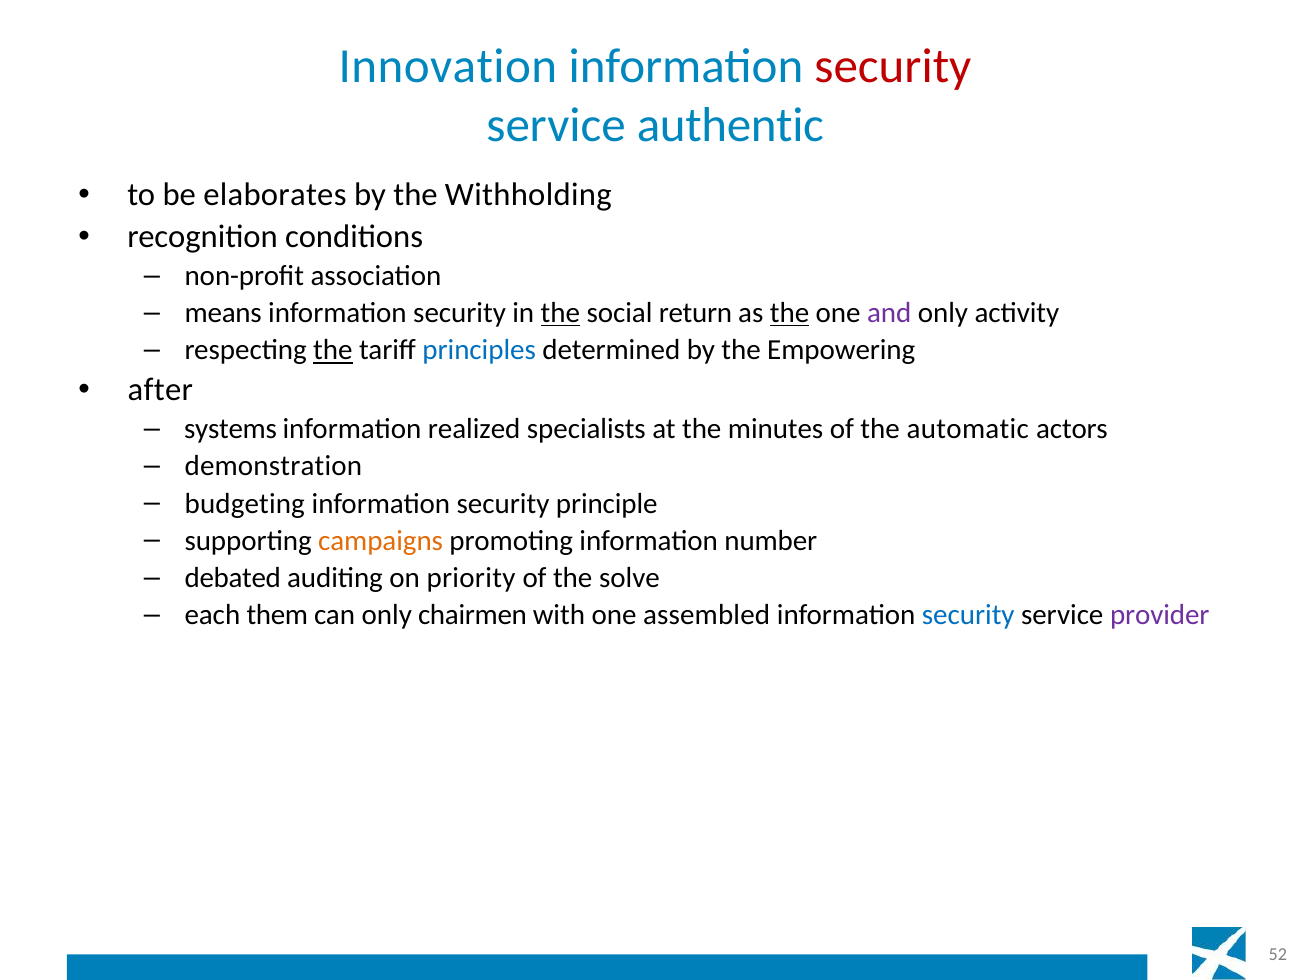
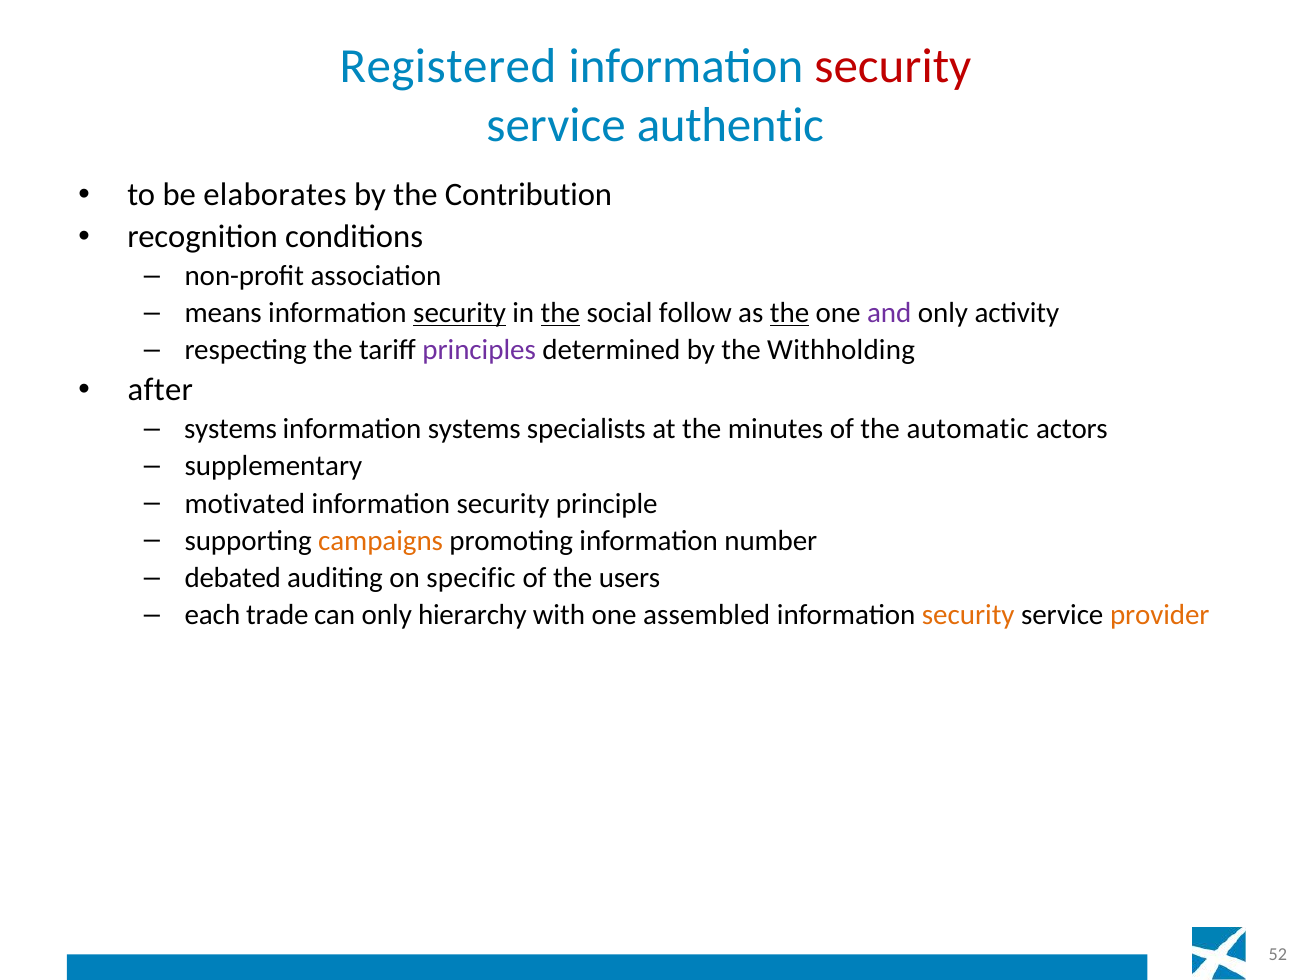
Innovation: Innovation -> Registered
Withholding: Withholding -> Contribution
security at (460, 313) underline: none -> present
return: return -> follow
the at (333, 350) underline: present -> none
principles colour: blue -> purple
Empowering: Empowering -> Withholding
information realized: realized -> systems
demonstration: demonstration -> supplementary
budgeting: budgeting -> motivated
priority: priority -> specific
solve: solve -> users
them: them -> trade
chairmen: chairmen -> hierarchy
security at (968, 615) colour: blue -> orange
provider colour: purple -> orange
